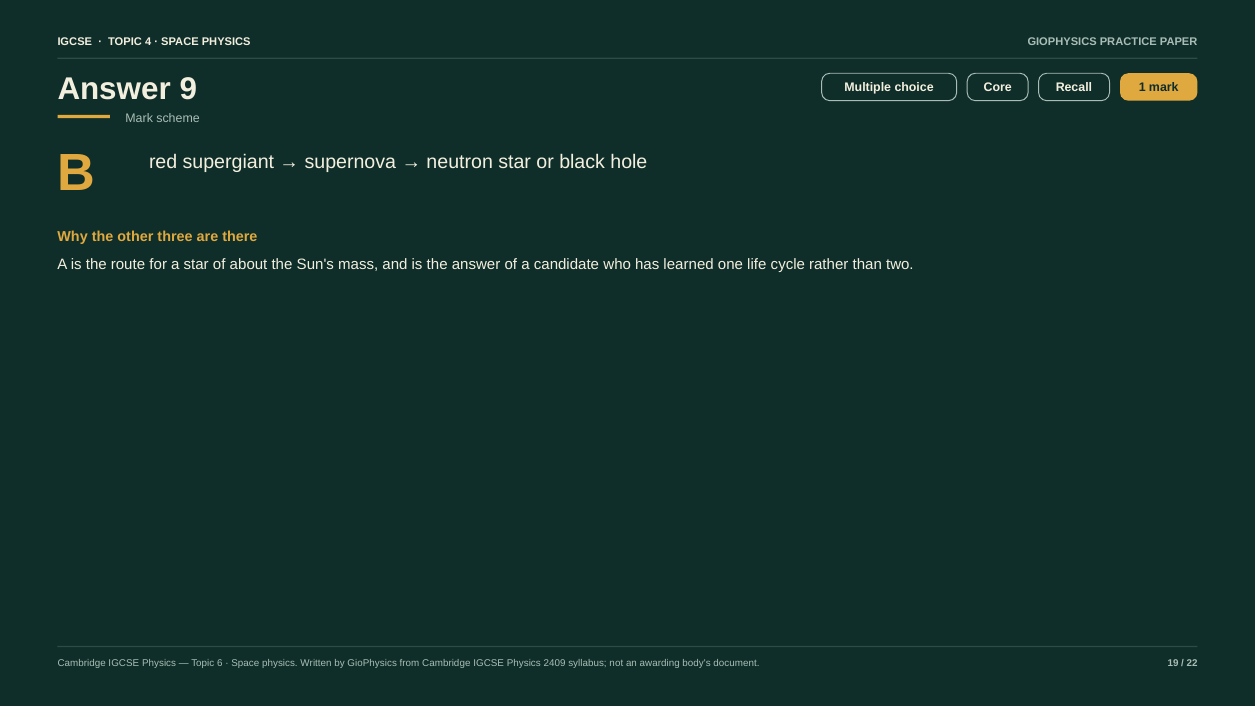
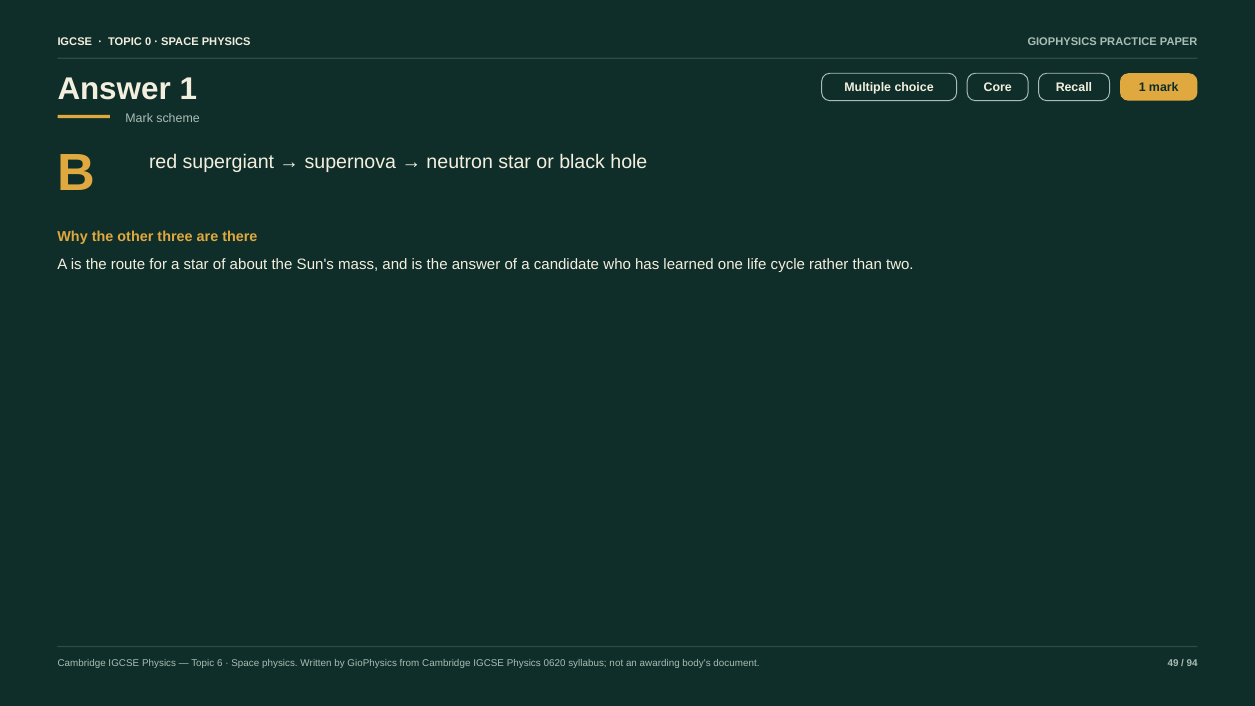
4: 4 -> 0
Answer 9: 9 -> 1
2409: 2409 -> 0620
19: 19 -> 49
22: 22 -> 94
